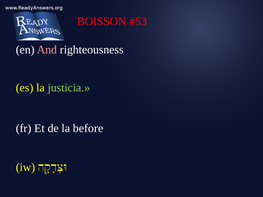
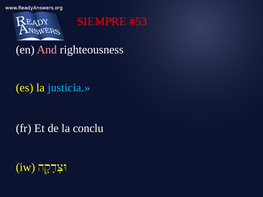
BOISSON: BOISSON -> SIEMPRE
justicia colour: light green -> light blue
before: before -> conclu
